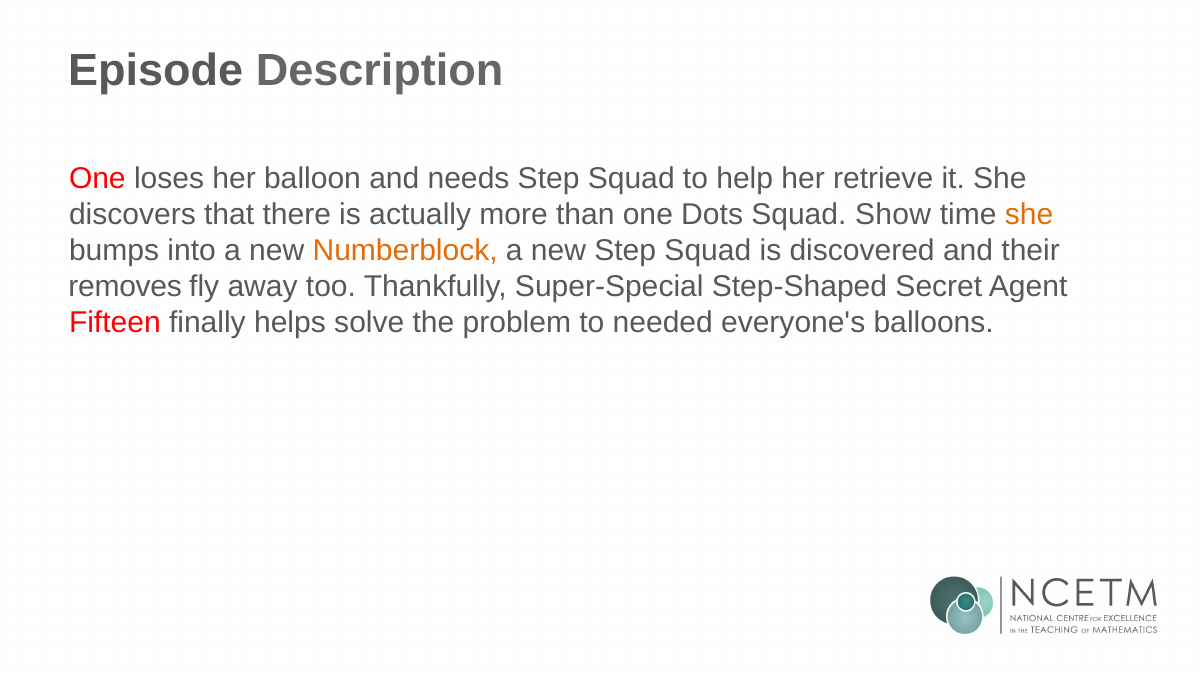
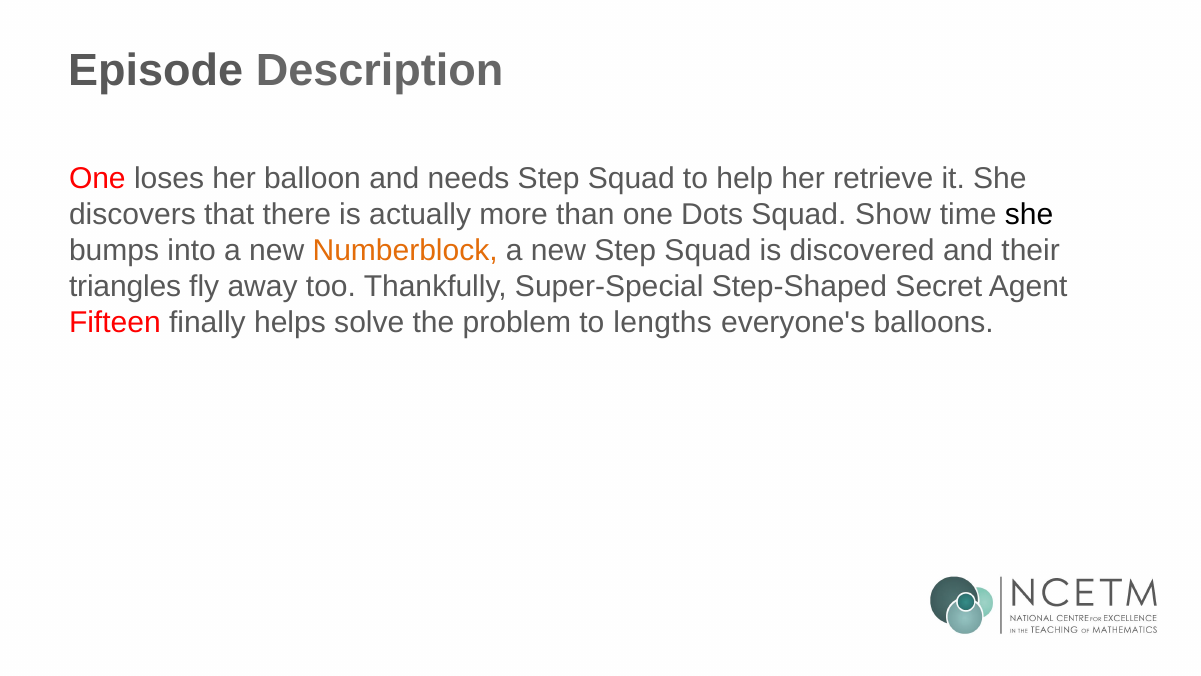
she at (1029, 214) colour: orange -> black
removes: removes -> triangles
needed: needed -> lengths
